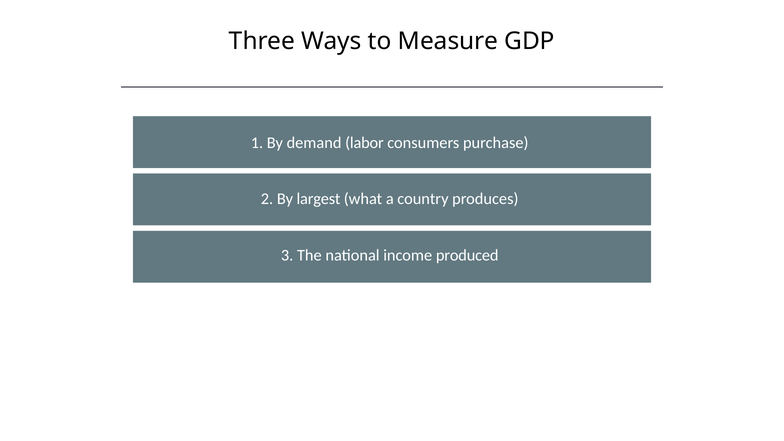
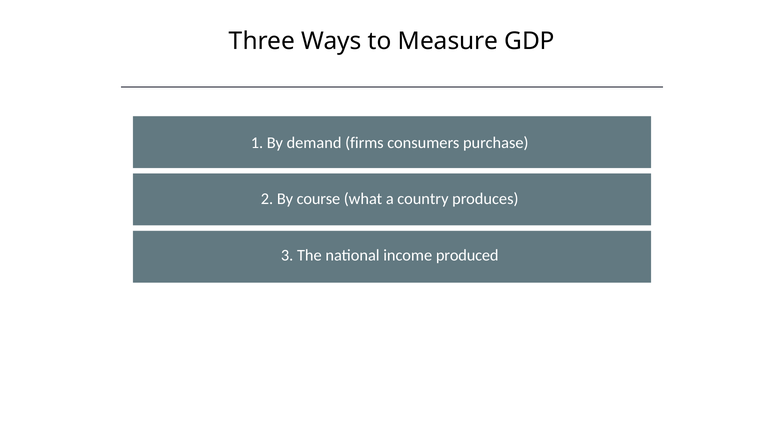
labor: labor -> firms
largest: largest -> course
